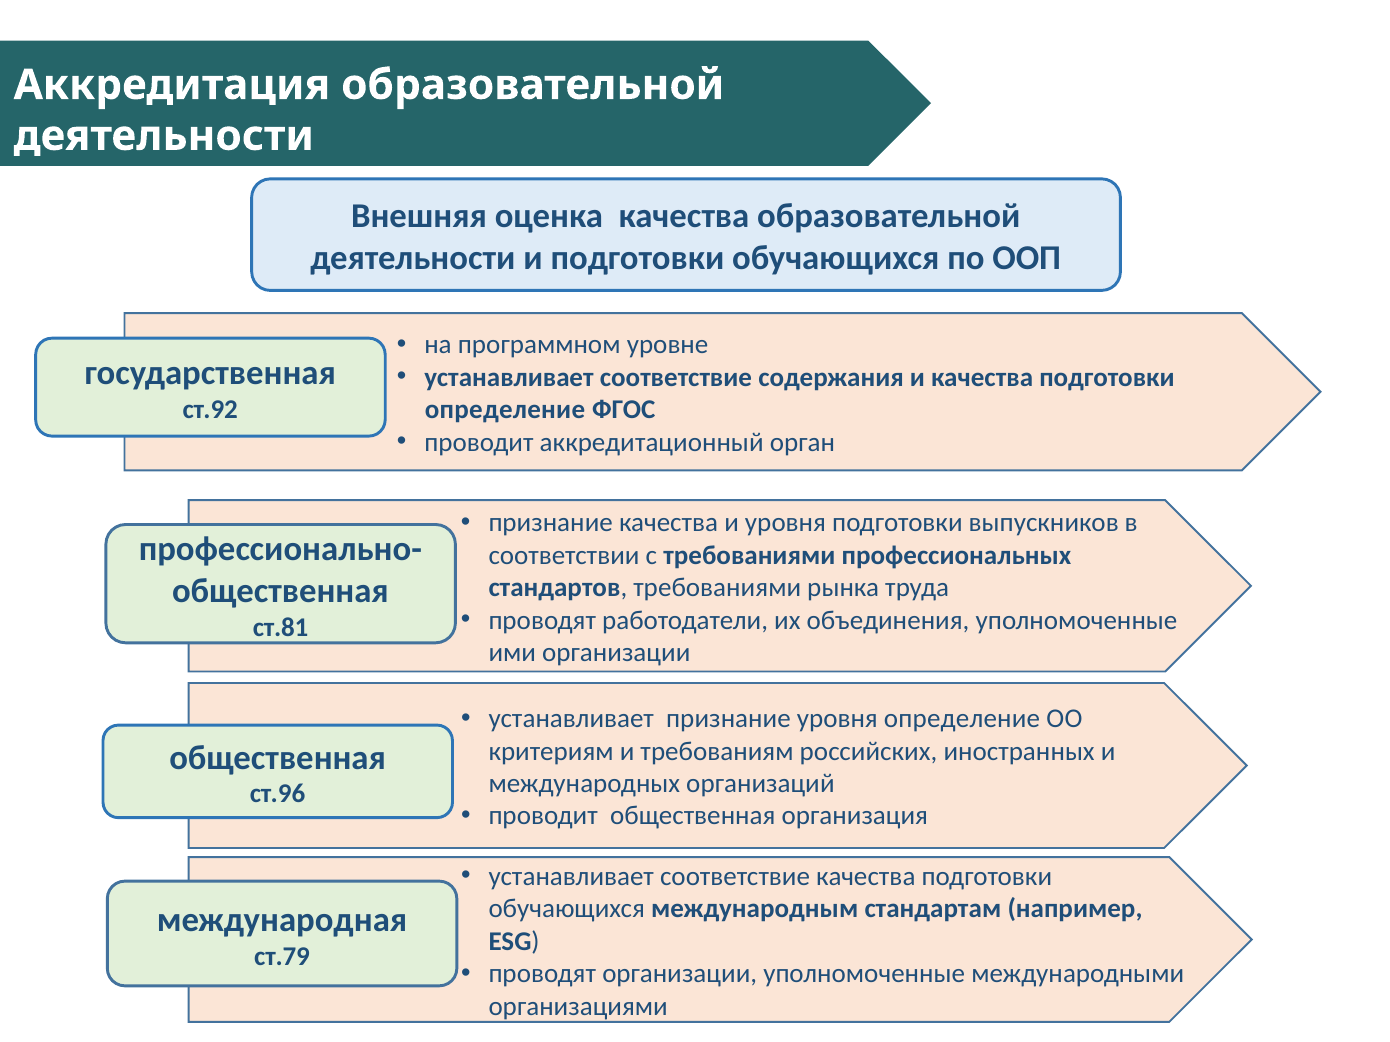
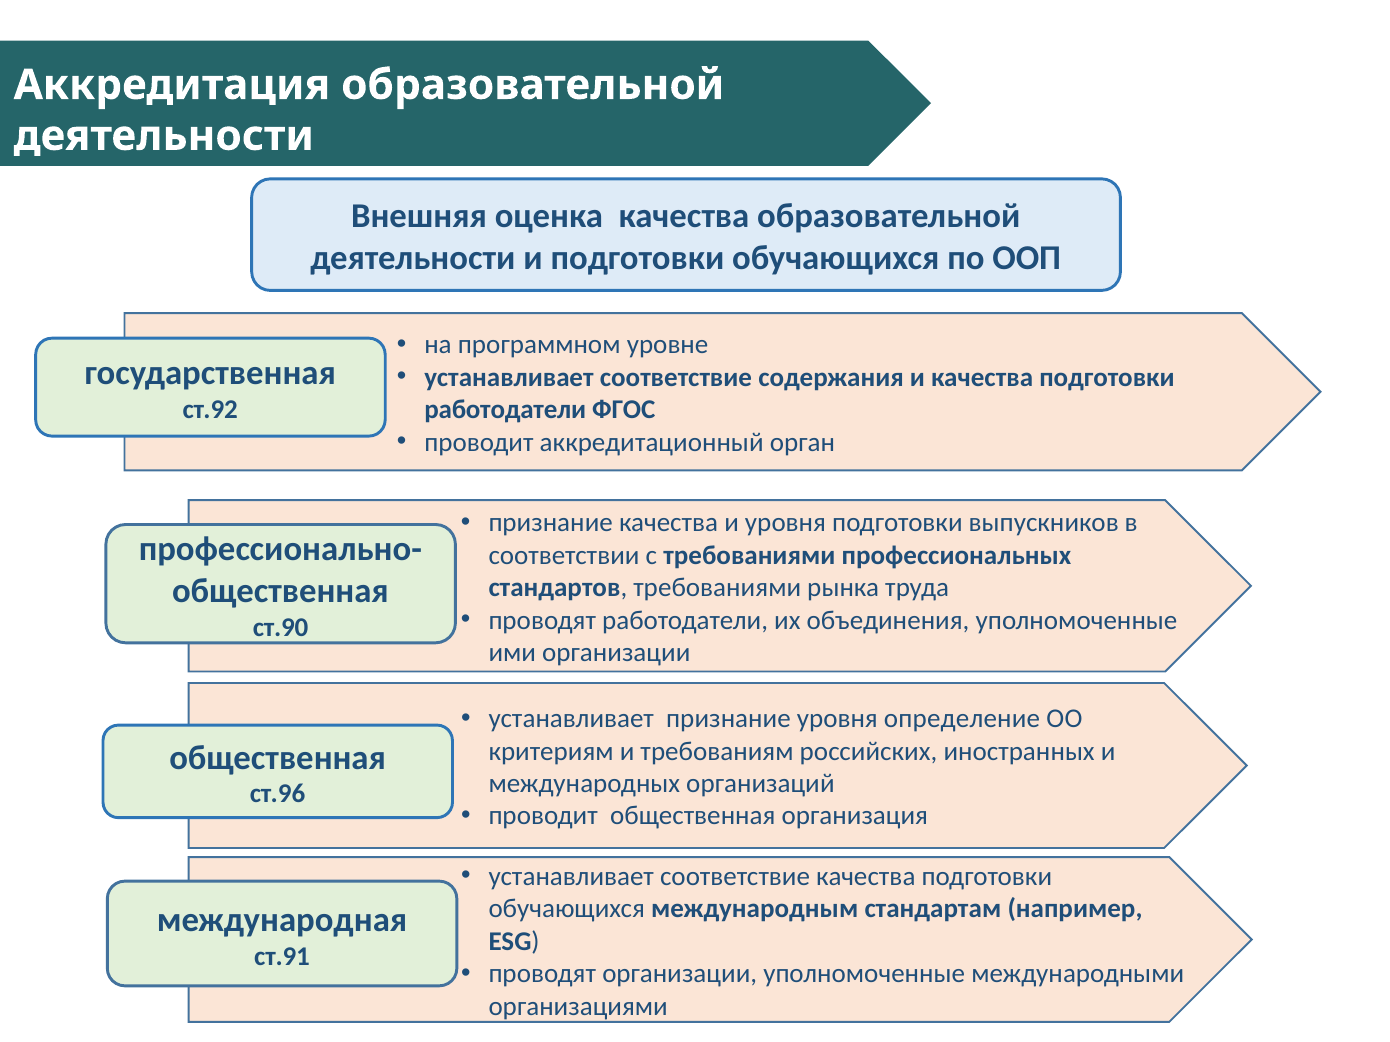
определение at (505, 410): определение -> работодатели
ст.81: ст.81 -> ст.90
ст.79: ст.79 -> ст.91
